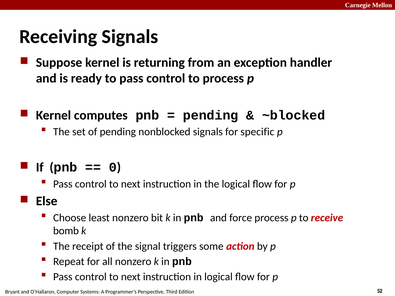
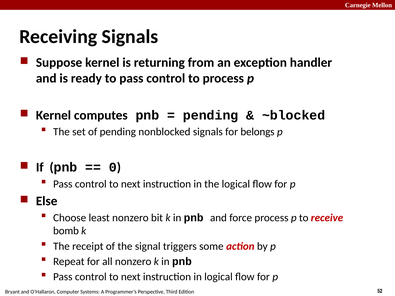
specific: specific -> belongs
